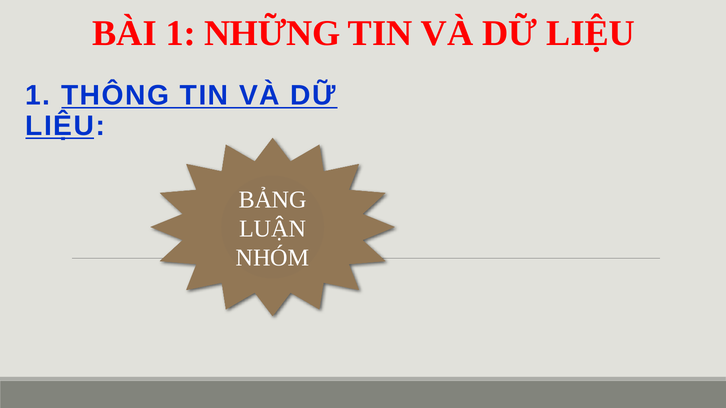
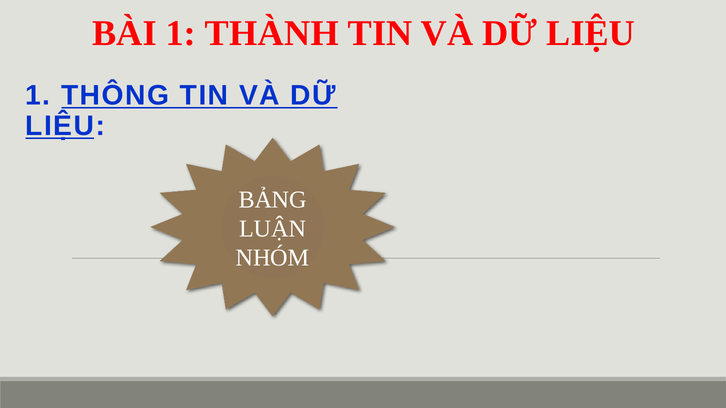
NHỮNG: NHỮNG -> THÀNH
